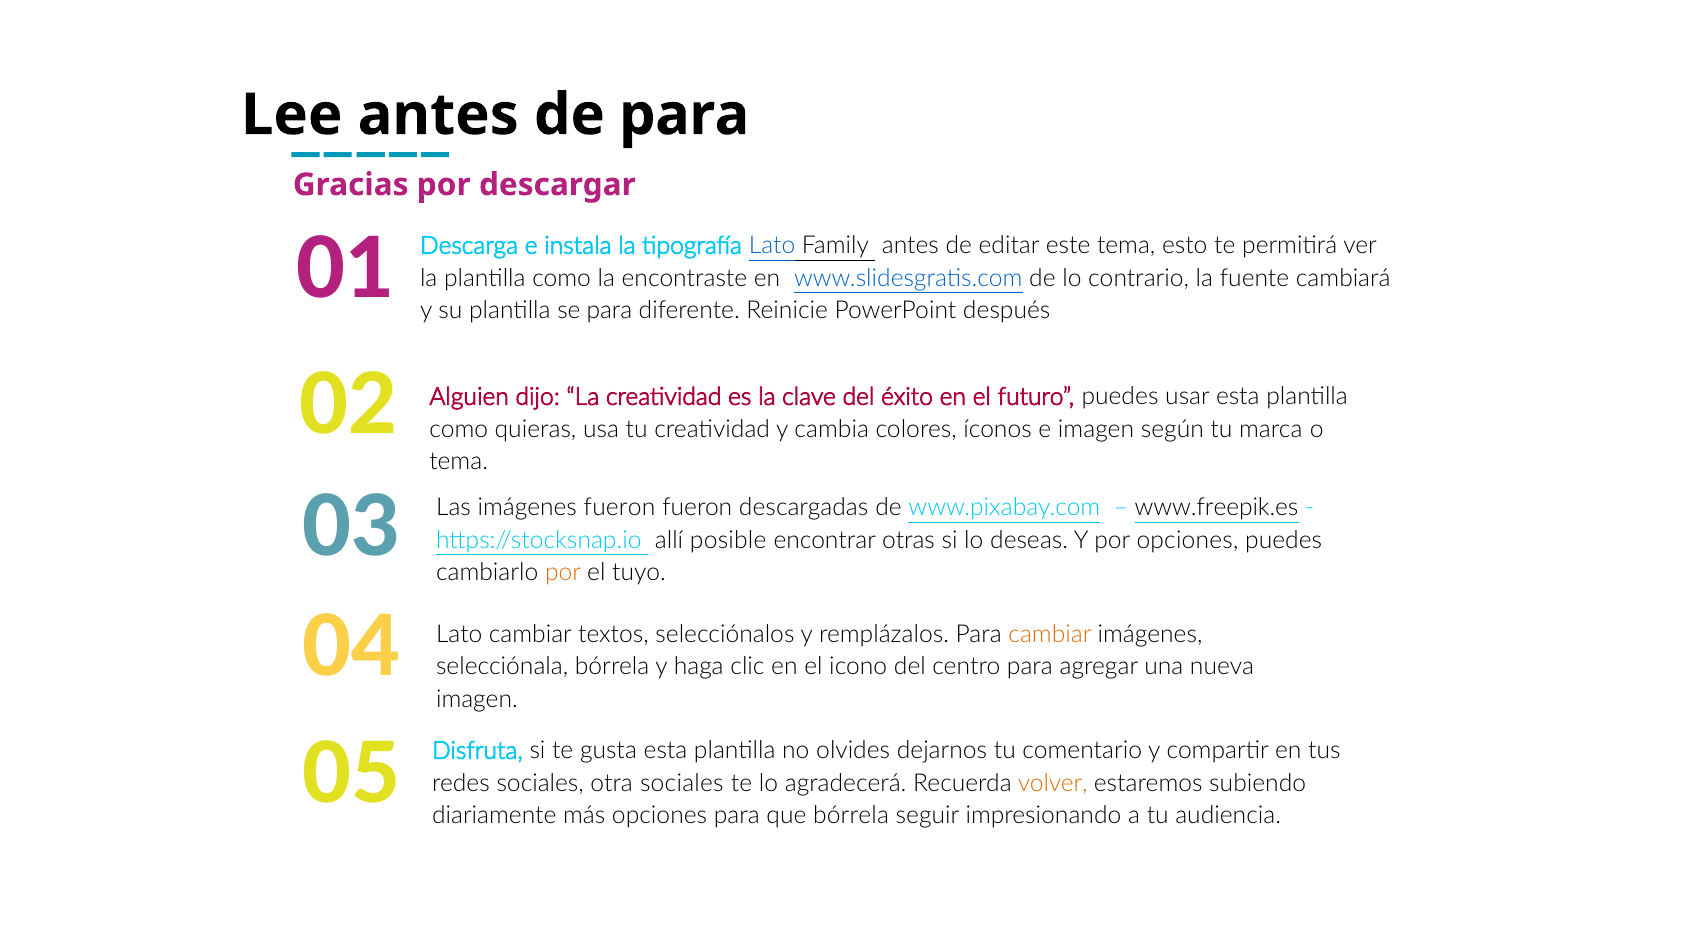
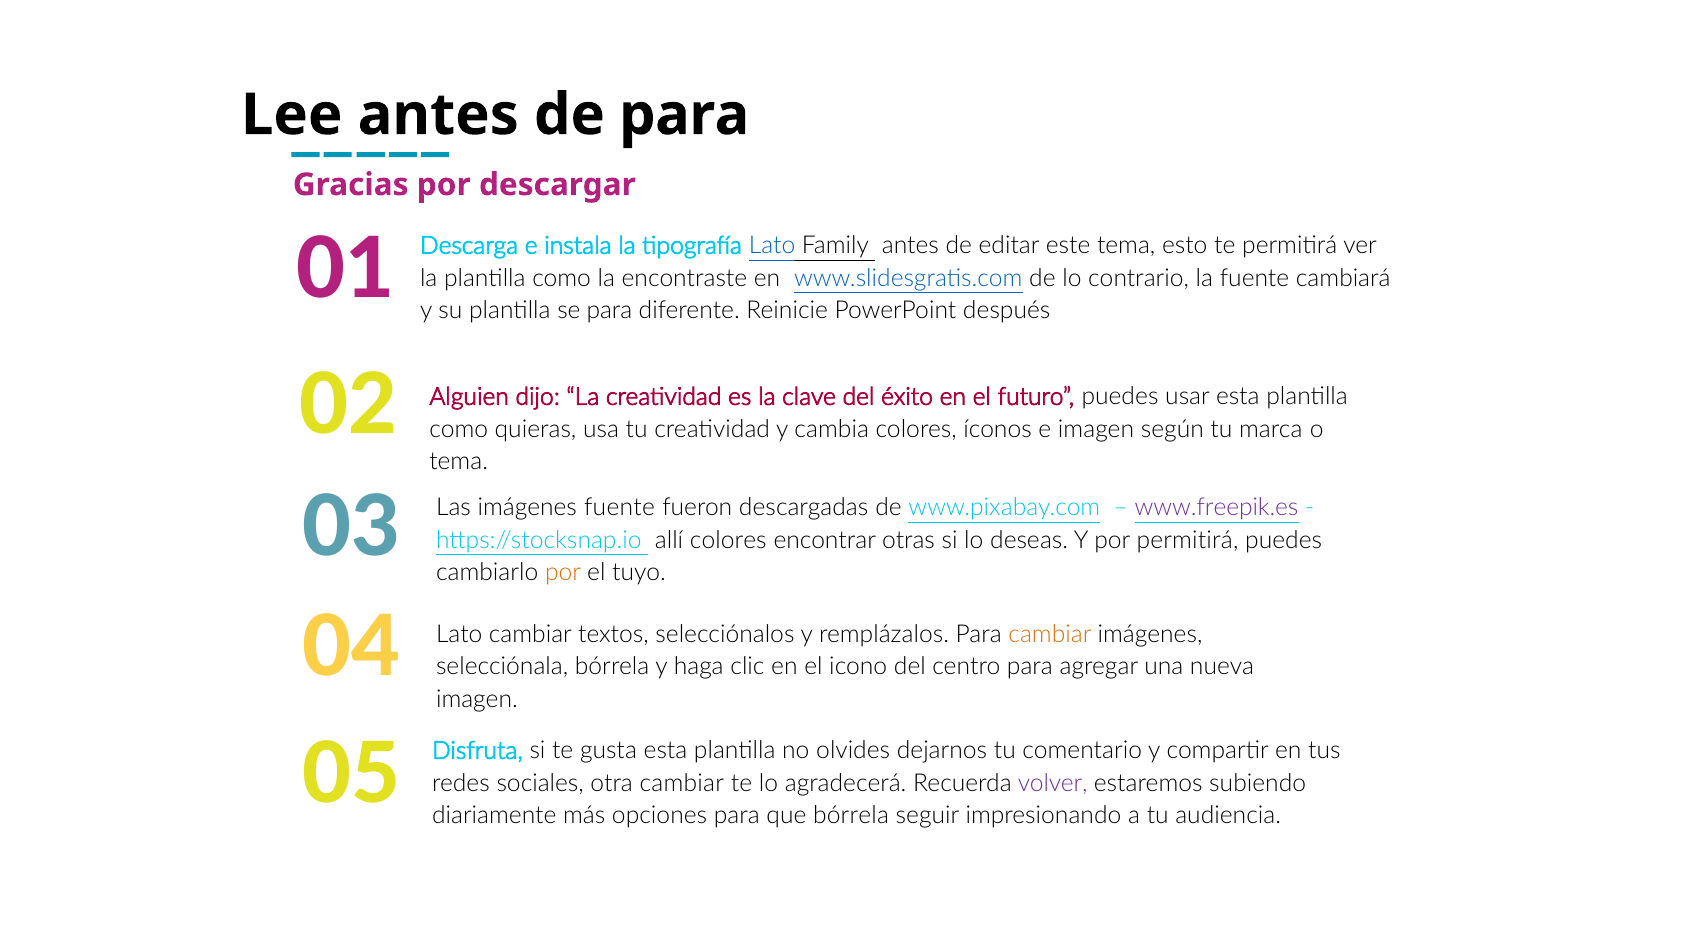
imágenes fueron: fueron -> fuente
www.freepik.es colour: black -> purple
allí posible: posible -> colores
por opciones: opciones -> permitirá
otra sociales: sociales -> cambiar
volver colour: orange -> purple
